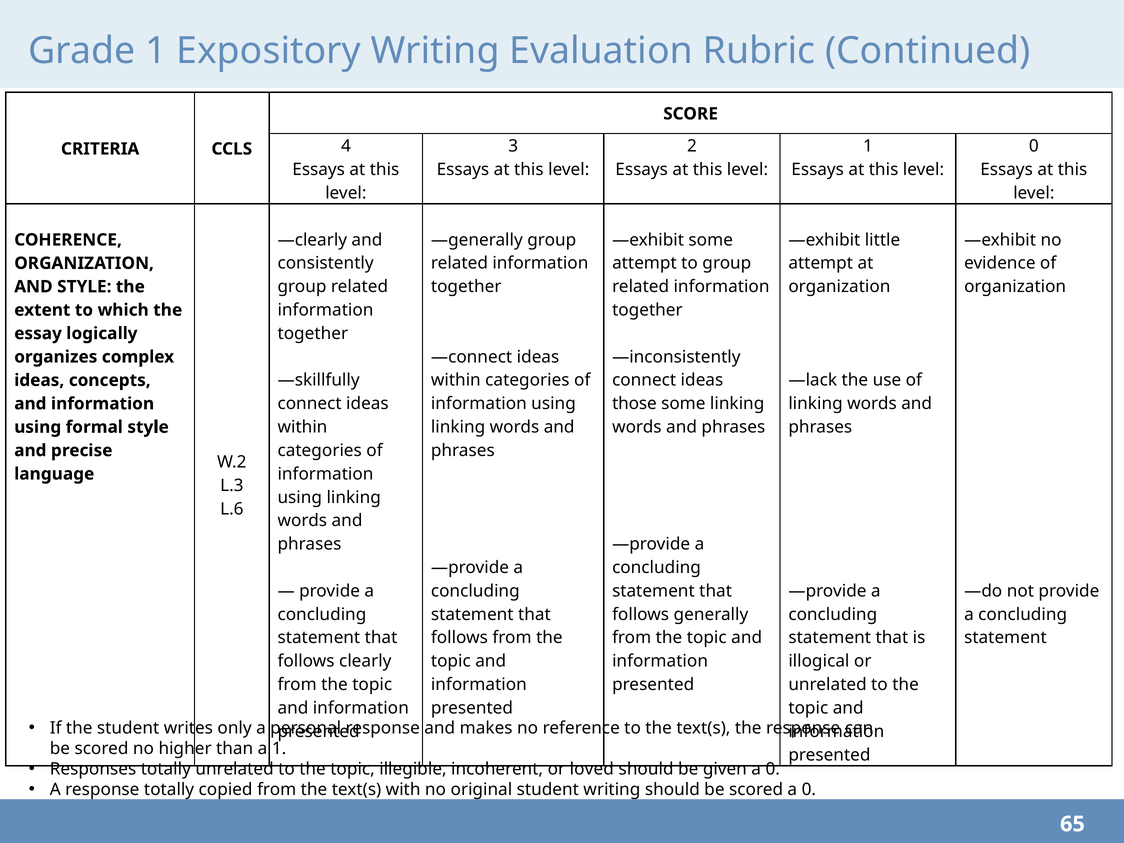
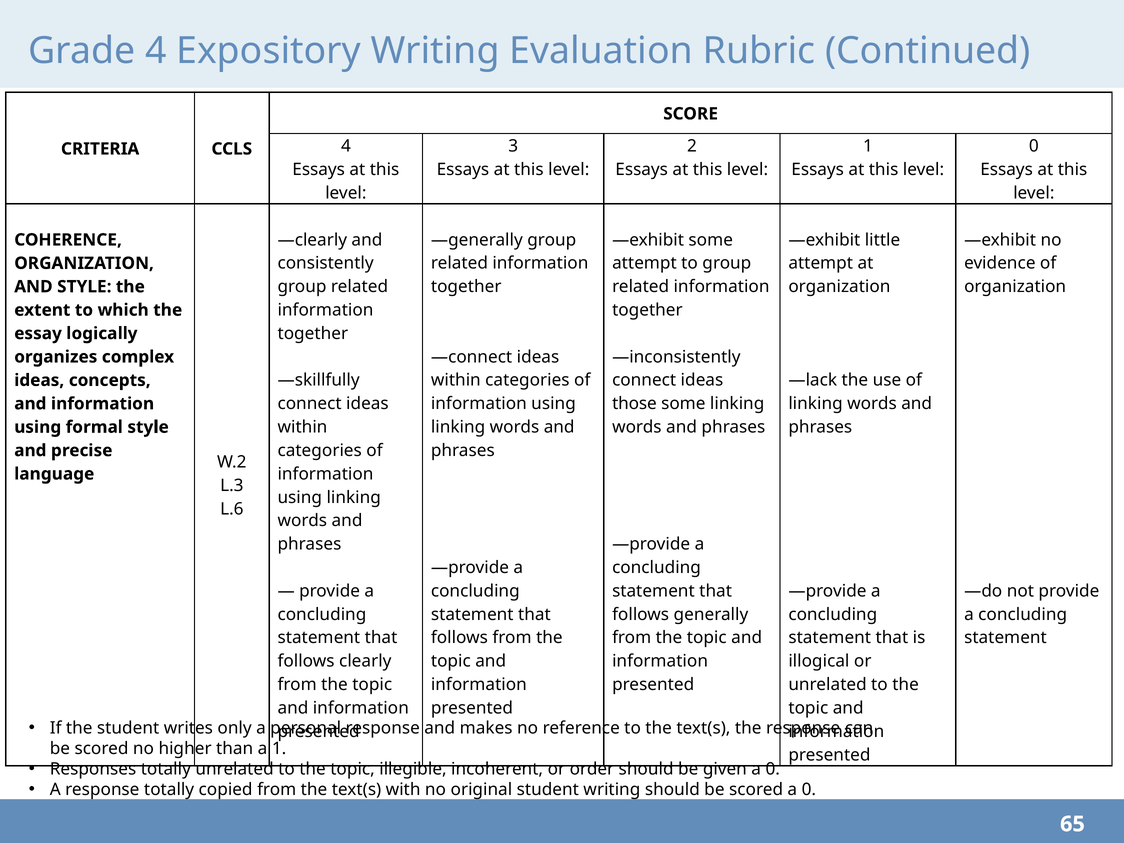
Grade 1: 1 -> 4
loved: loved -> order
